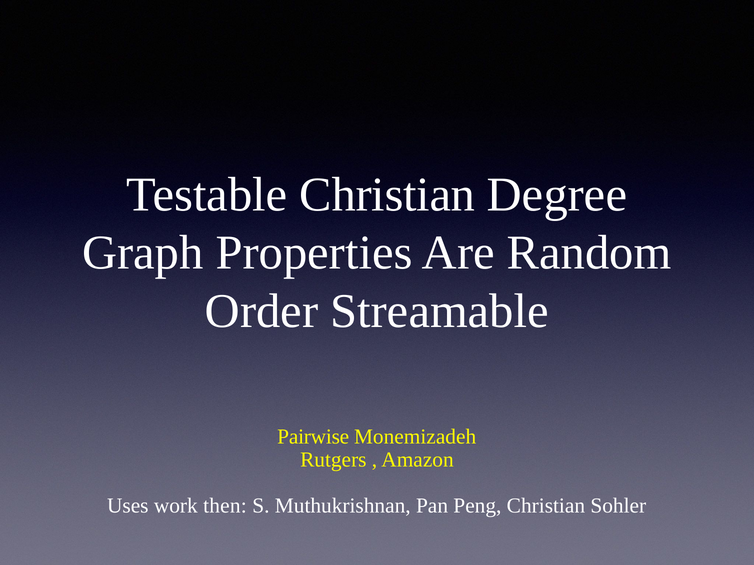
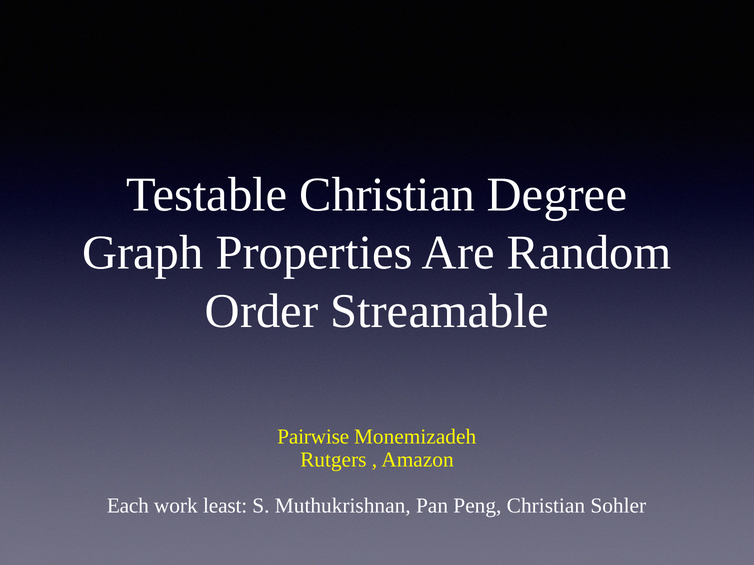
Uses: Uses -> Each
then: then -> least
